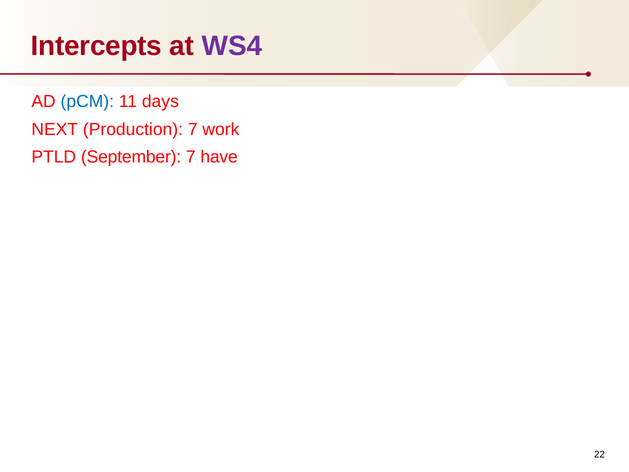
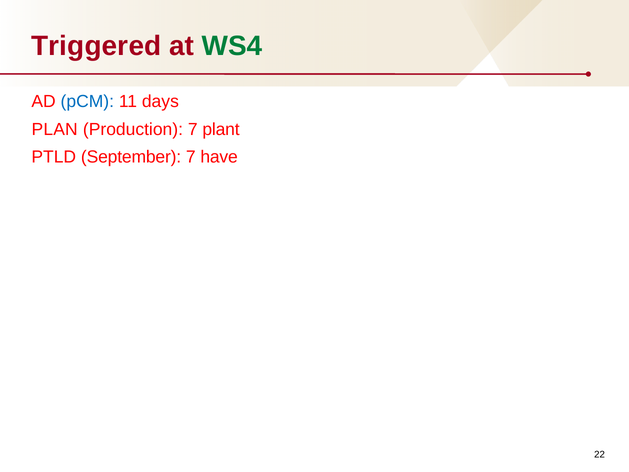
Intercepts: Intercepts -> Triggered
WS4 colour: purple -> green
NEXT: NEXT -> PLAN
work: work -> plant
